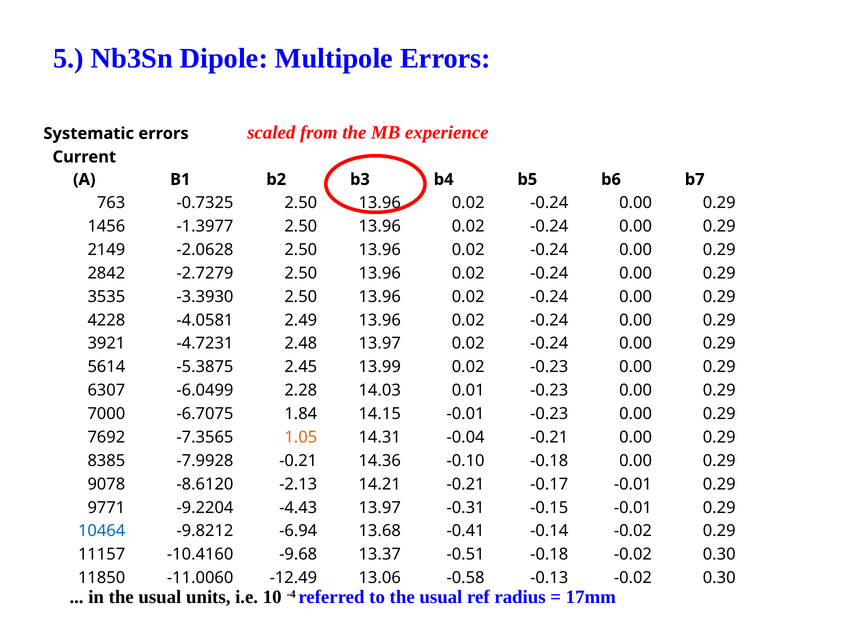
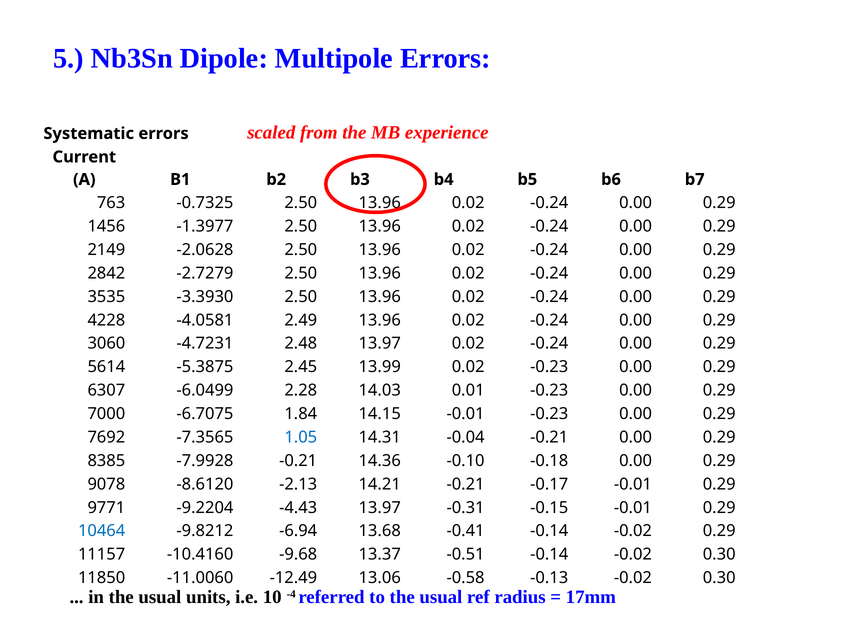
3921: 3921 -> 3060
1.05 colour: orange -> blue
-0.51 -0.18: -0.18 -> -0.14
